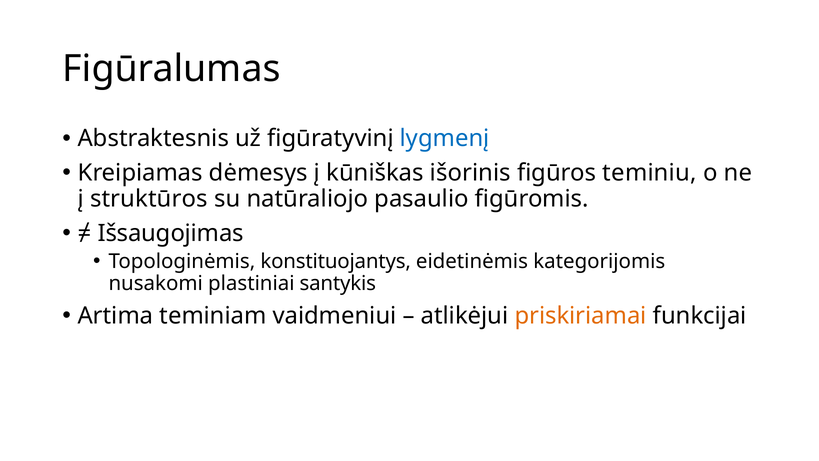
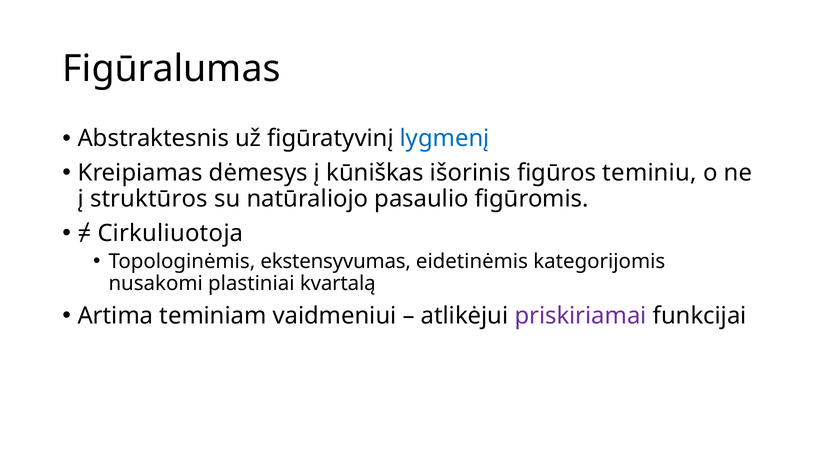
Išsaugojimas: Išsaugojimas -> Cirkuliuotoja
konstituojantys: konstituojantys -> ekstensyvumas
santykis: santykis -> kvartalą
priskiriamai colour: orange -> purple
